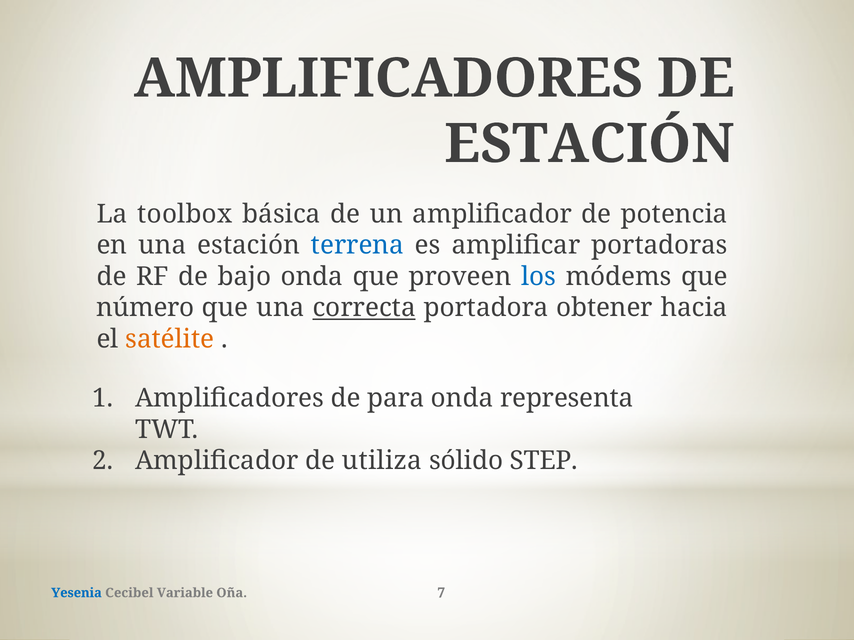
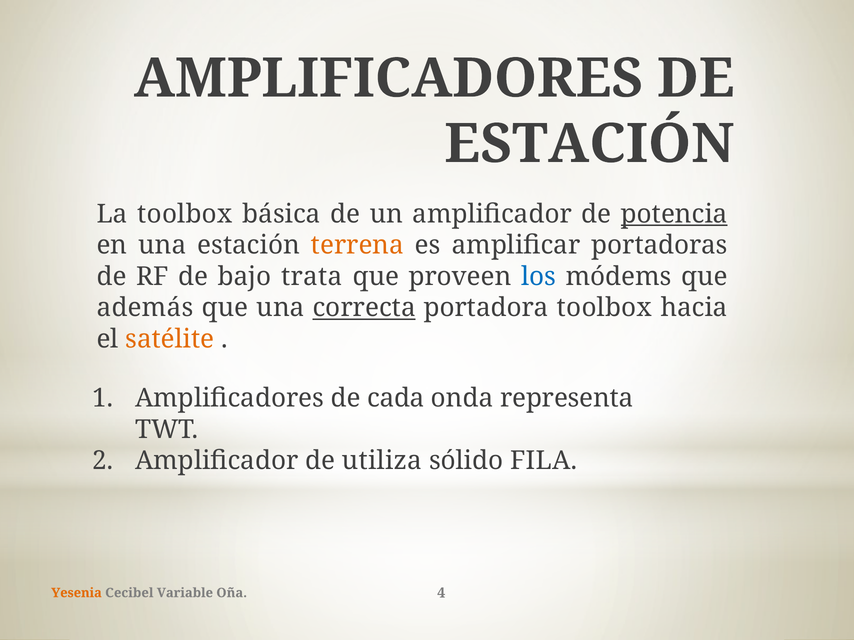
potencia underline: none -> present
terrena colour: blue -> orange
bajo onda: onda -> trata
número: número -> además
portadora obtener: obtener -> toolbox
para: para -> cada
STEP: STEP -> FILA
Yesenia colour: blue -> orange
7: 7 -> 4
